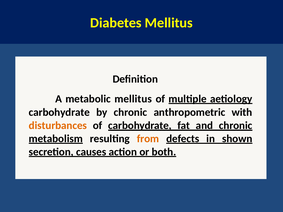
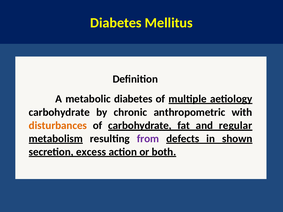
metabolic mellitus: mellitus -> diabetes
and chronic: chronic -> regular
from colour: orange -> purple
causes: causes -> excess
